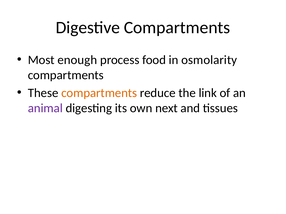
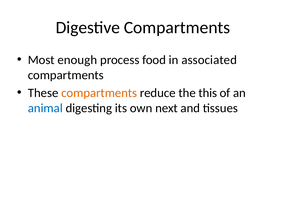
osmolarity: osmolarity -> associated
link: link -> this
animal colour: purple -> blue
